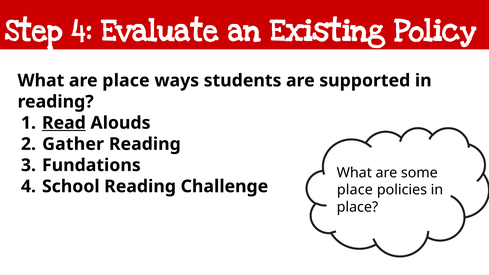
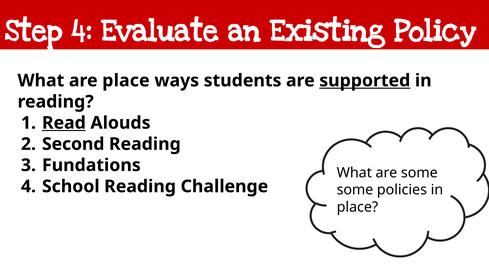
supported underline: none -> present
Gather: Gather -> Second
place at (355, 190): place -> some
